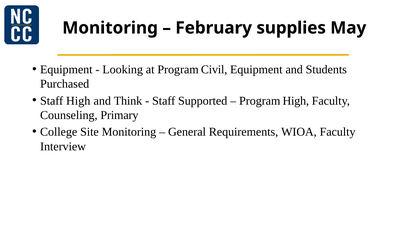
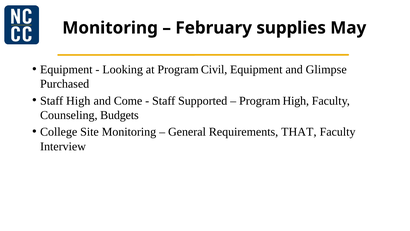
Students: Students -> Glimpse
Think: Think -> Come
Primary: Primary -> Budgets
WIOA: WIOA -> THAT
